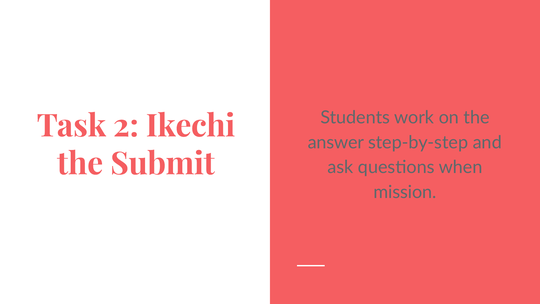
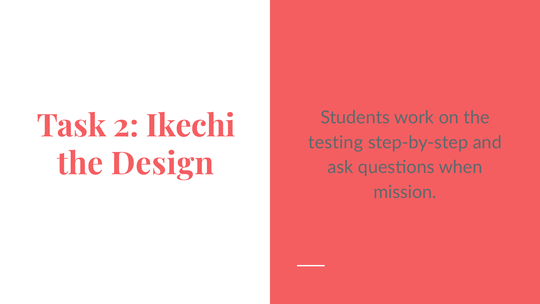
answer: answer -> testing
Submit: Submit -> Design
